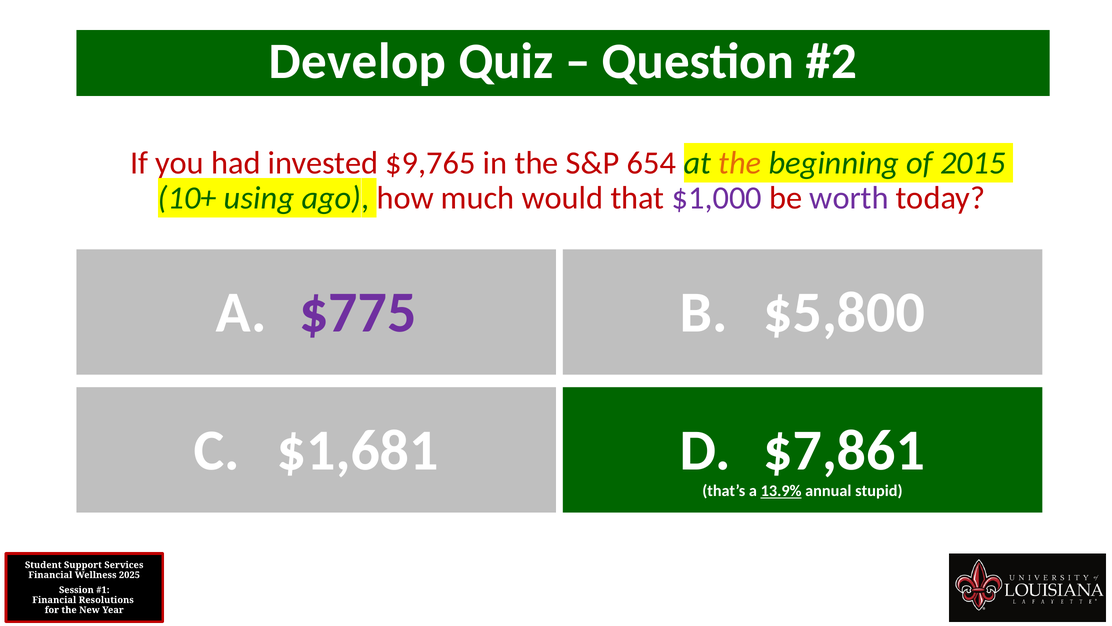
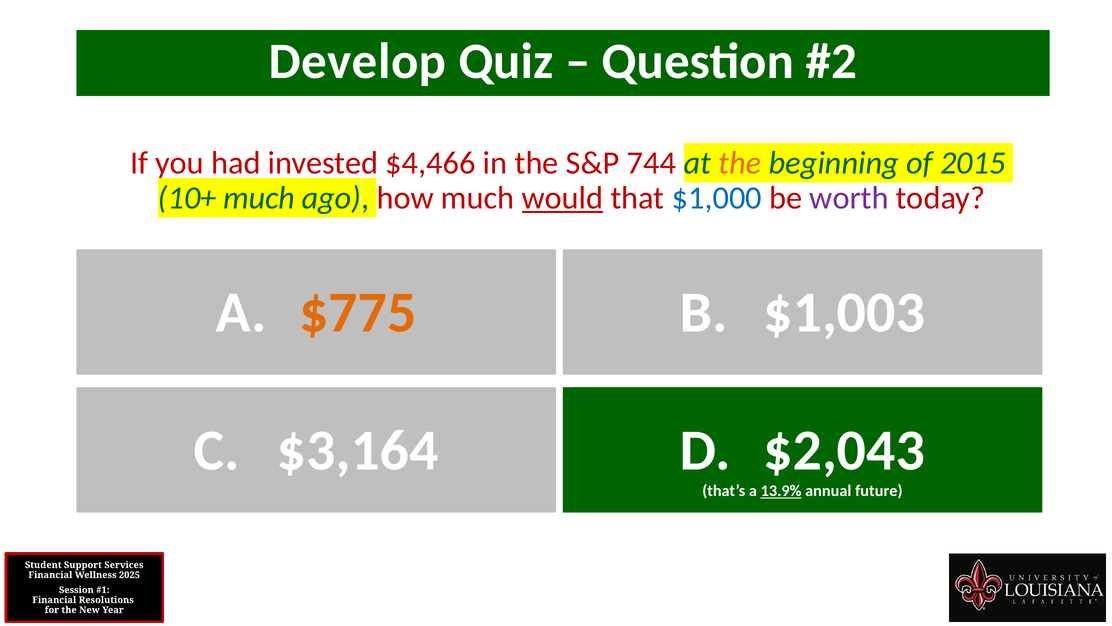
$9,765: $9,765 -> $4,466
654: 654 -> 744
10+ using: using -> much
would underline: none -> present
$1,000 colour: purple -> blue
$775 colour: purple -> orange
$5,800: $5,800 -> $1,003
$1,681: $1,681 -> $3,164
$7,861: $7,861 -> $2,043
stupid: stupid -> future
